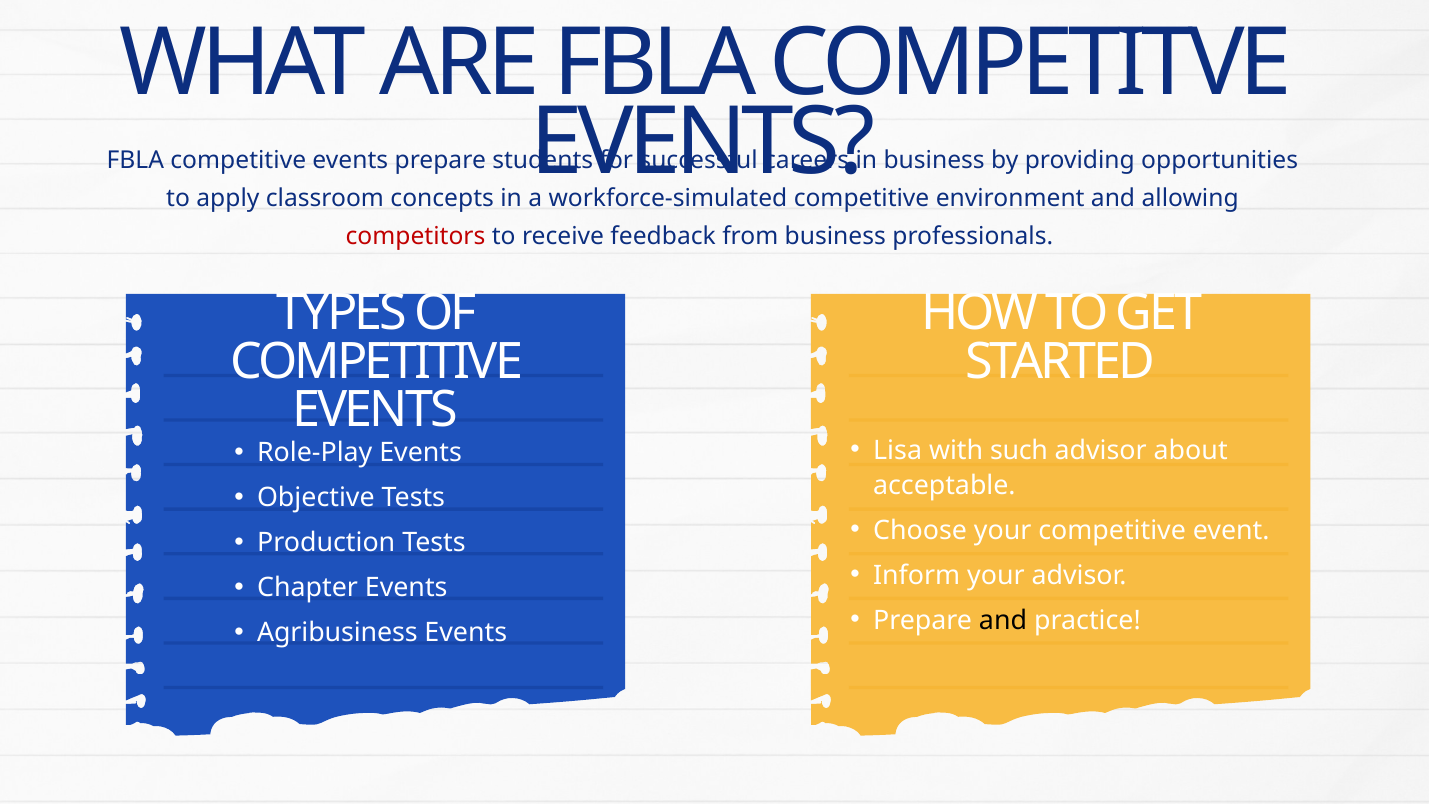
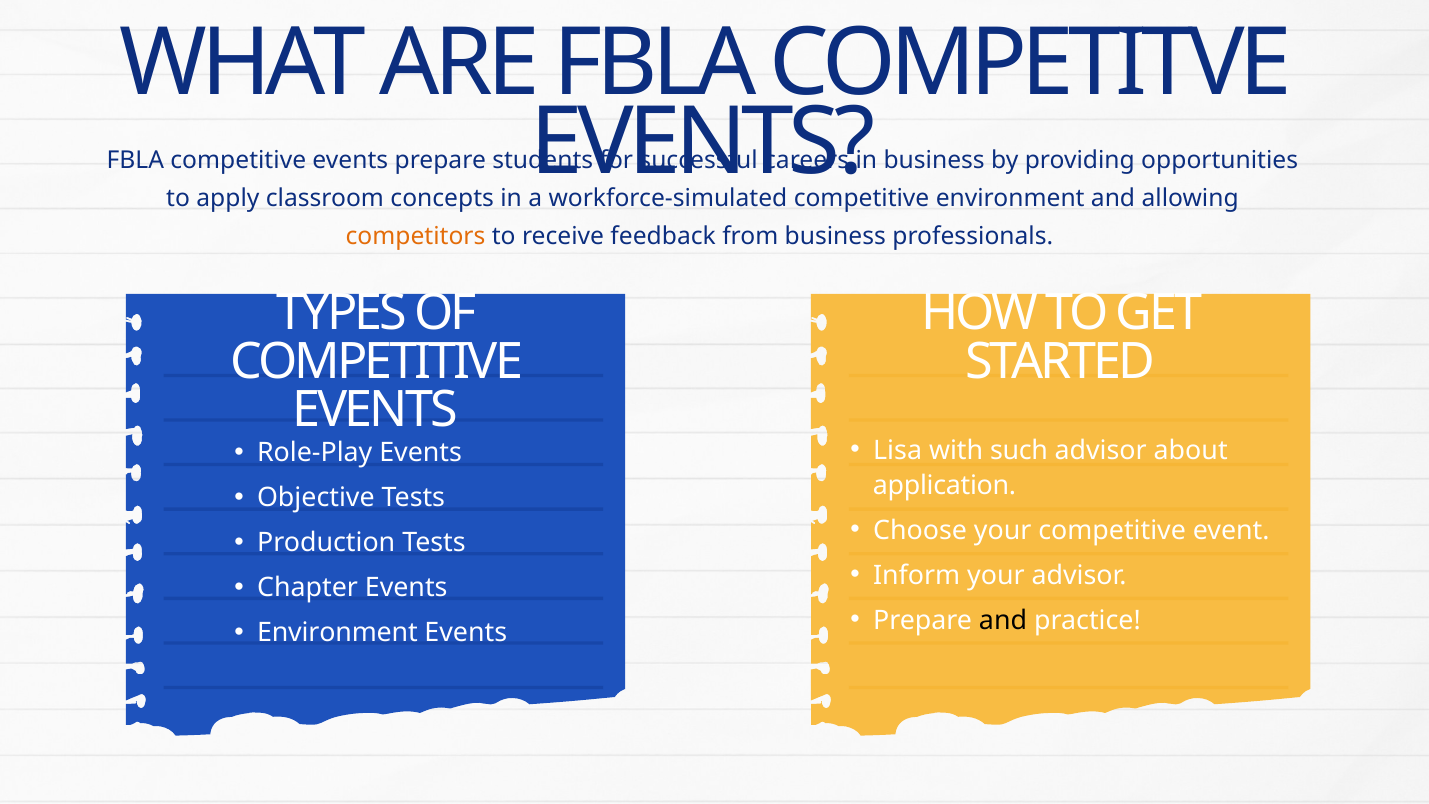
competitors colour: red -> orange
acceptable: acceptable -> application
Agribusiness at (337, 633): Agribusiness -> Environment
